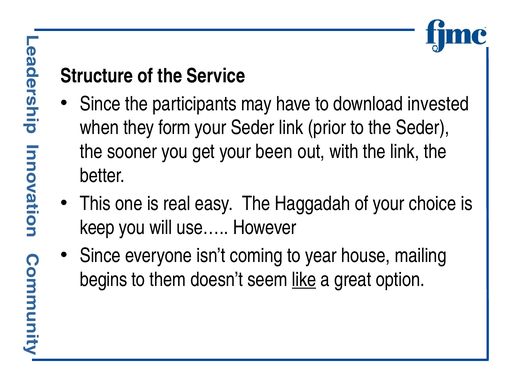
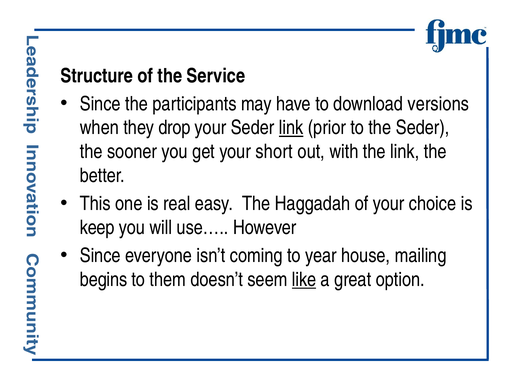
invested: invested -> versions
form: form -> drop
link at (291, 128) underline: none -> present
been: been -> short
